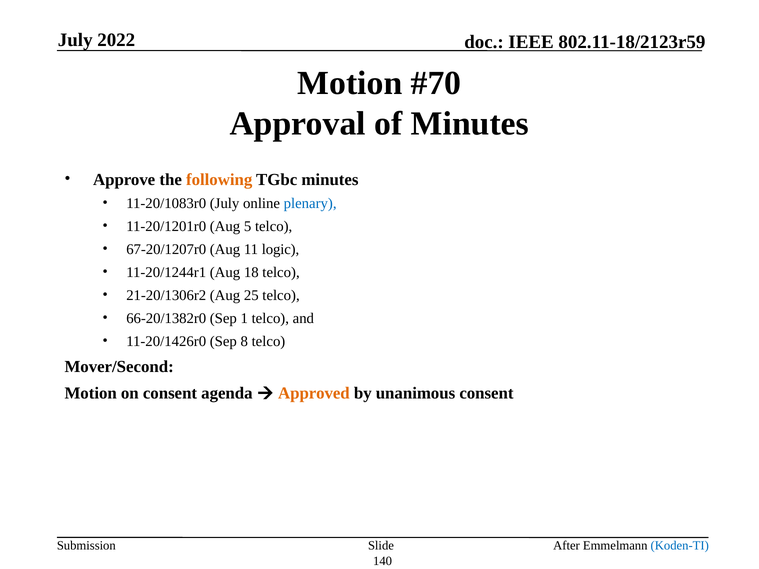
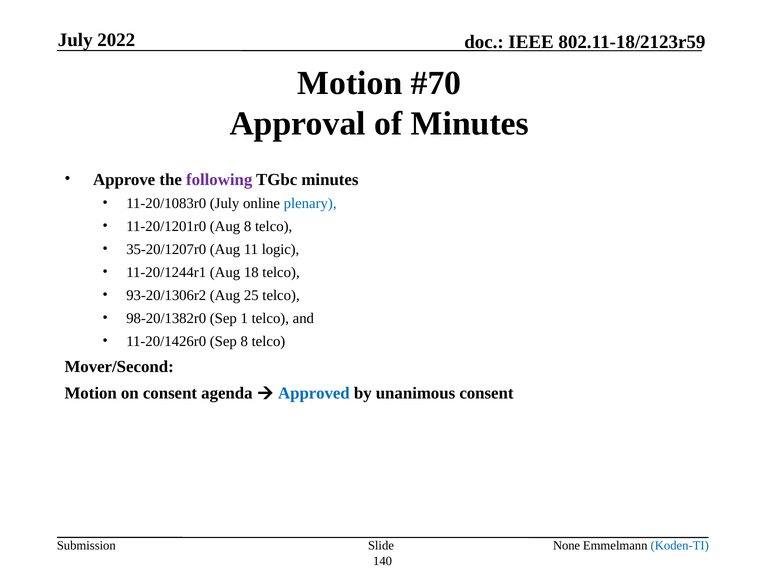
following colour: orange -> purple
Aug 5: 5 -> 8
67-20/1207r0: 67-20/1207r0 -> 35-20/1207r0
21-20/1306r2: 21-20/1306r2 -> 93-20/1306r2
66-20/1382r0: 66-20/1382r0 -> 98-20/1382r0
Approved colour: orange -> blue
After: After -> None
